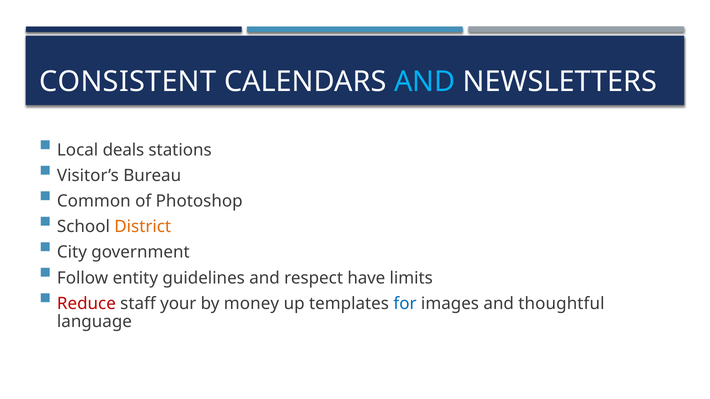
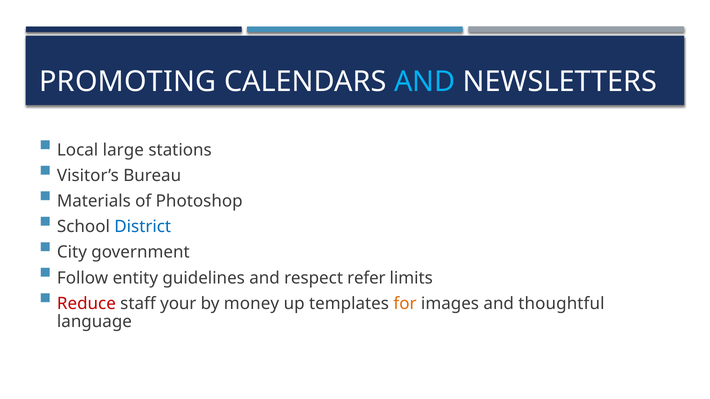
CONSISTENT: CONSISTENT -> PROMOTING
deals: deals -> large
Common: Common -> Materials
District colour: orange -> blue
have: have -> refer
for colour: blue -> orange
